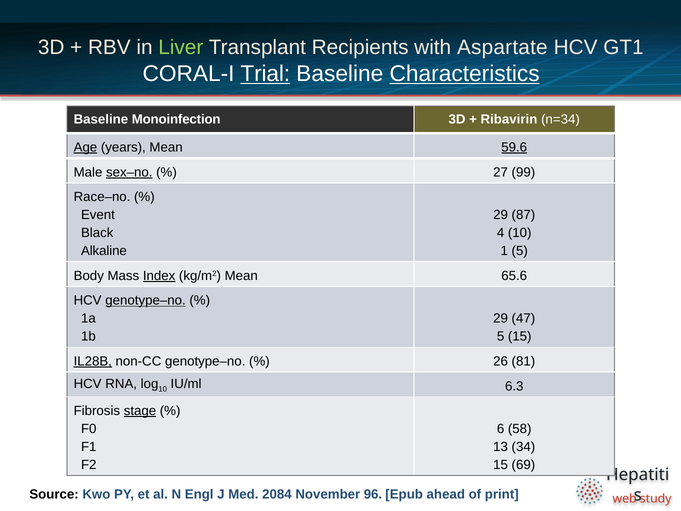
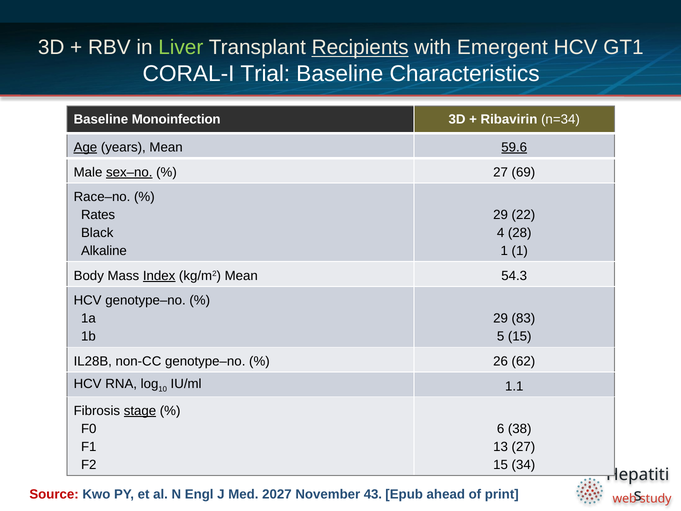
Recipients underline: none -> present
Aspartate: Aspartate -> Emergent
Trial underline: present -> none
Characteristics underline: present -> none
99: 99 -> 69
Event: Event -> Rates
87: 87 -> 22
4 10: 10 -> 28
1 5: 5 -> 1
65.6: 65.6 -> 54.3
genotype–no at (146, 300) underline: present -> none
47: 47 -> 83
IL28B underline: present -> none
81: 81 -> 62
6.3: 6.3 -> 1.1
58: 58 -> 38
13 34: 34 -> 27
69: 69 -> 34
Source colour: black -> red
2084: 2084 -> 2027
96: 96 -> 43
